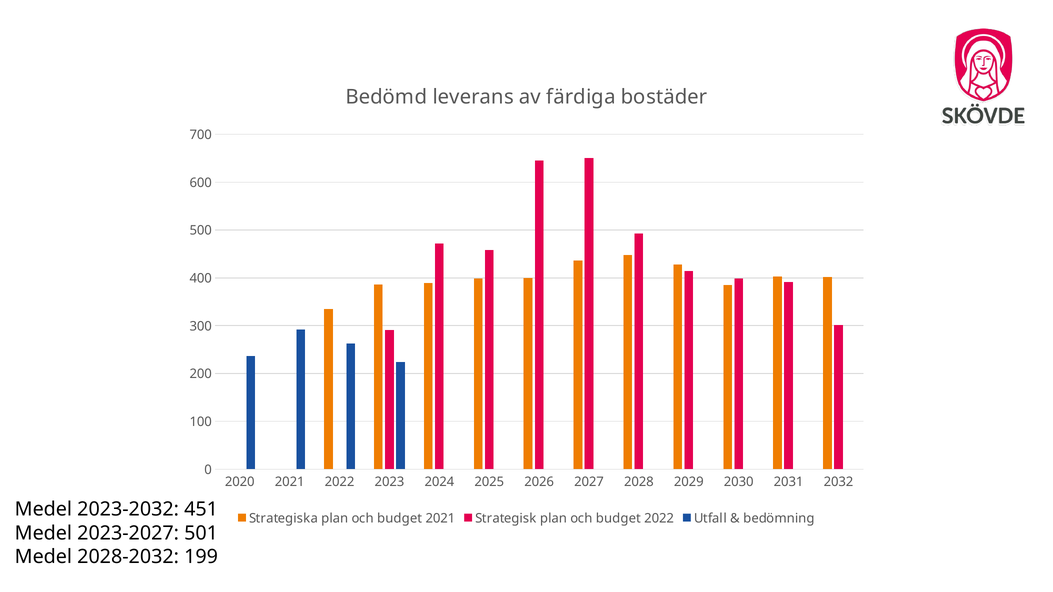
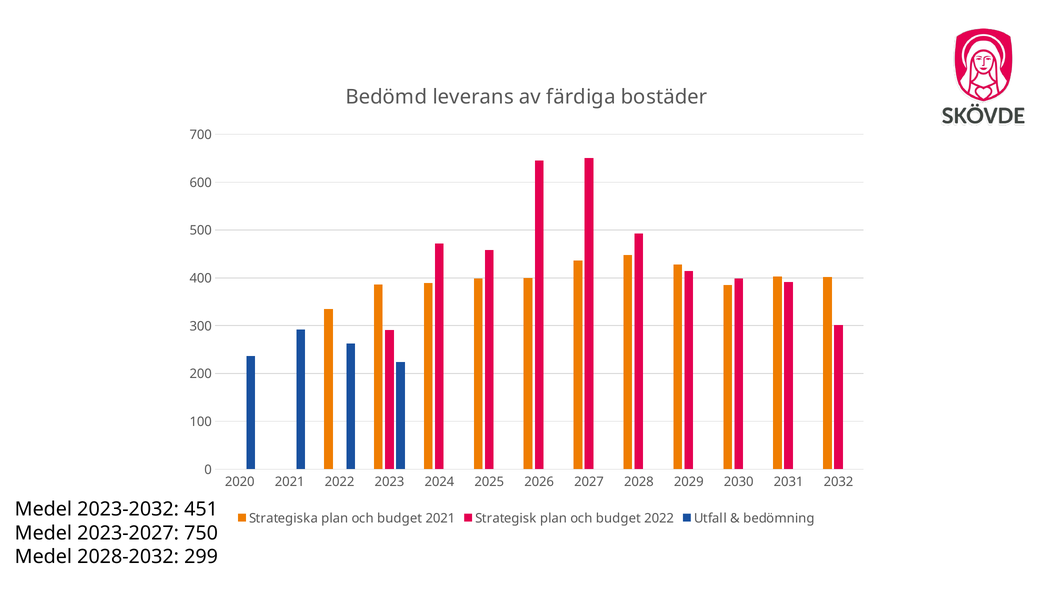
501: 501 -> 750
199: 199 -> 299
